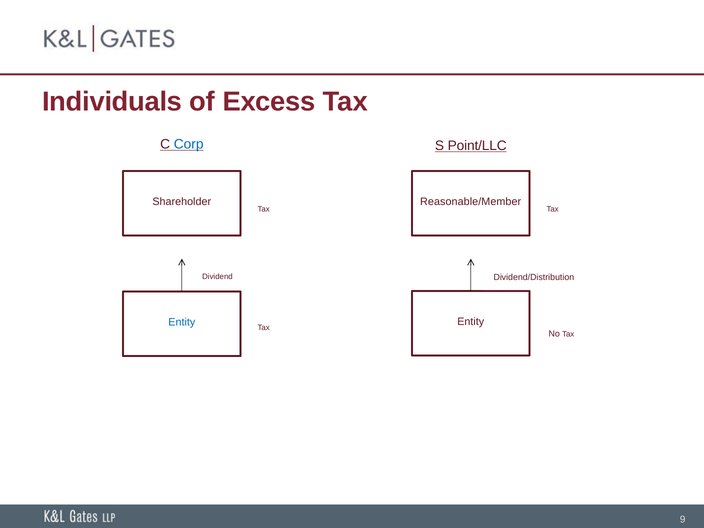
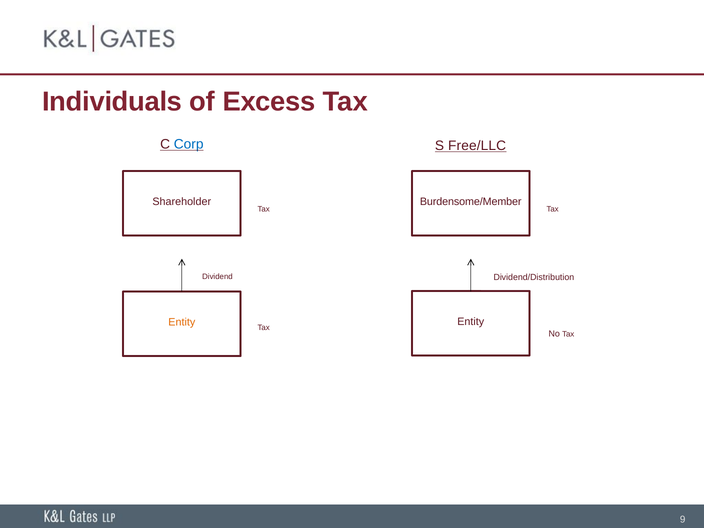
Point/LLC: Point/LLC -> Free/LLC
Reasonable/Member: Reasonable/Member -> Burdensome/Member
Entity at (182, 322) colour: blue -> orange
